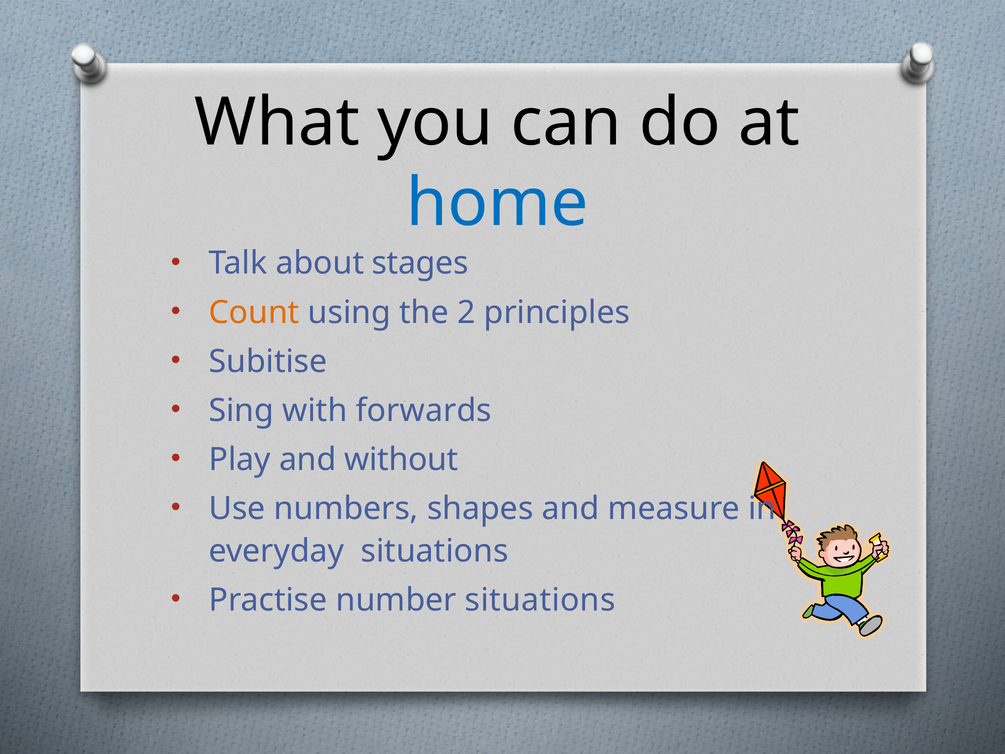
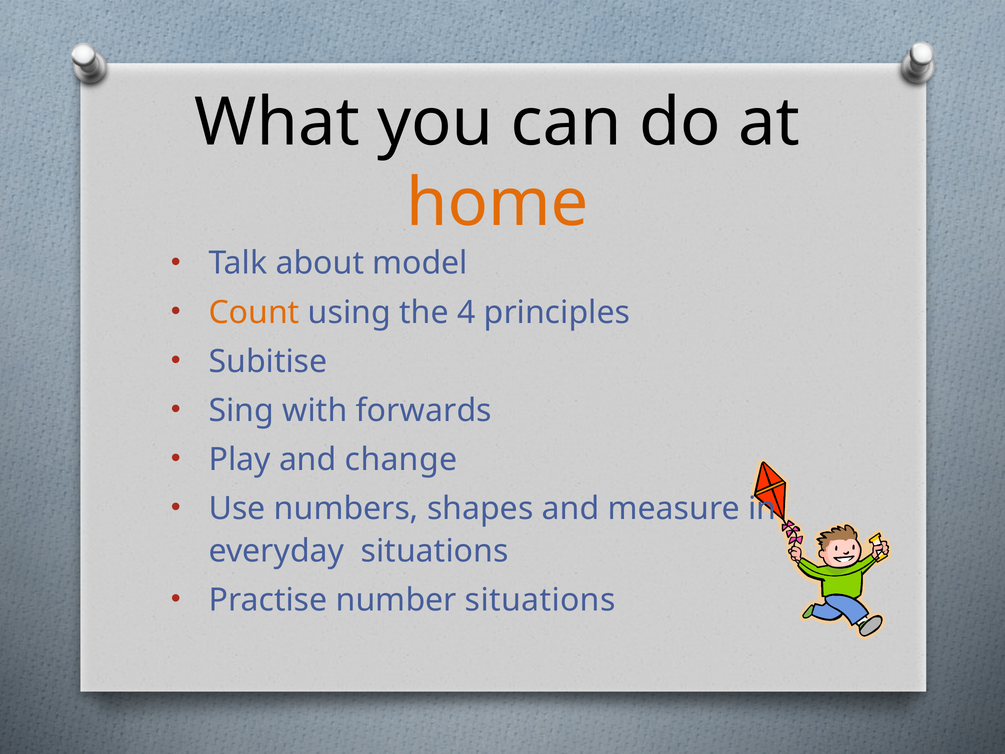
home colour: blue -> orange
stages: stages -> model
2: 2 -> 4
without: without -> change
